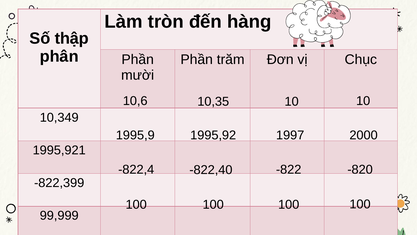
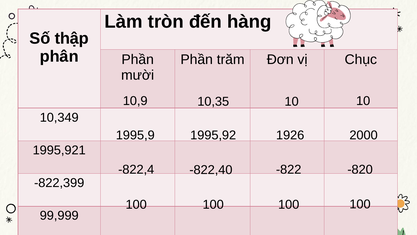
10,6: 10,6 -> 10,9
1997: 1997 -> 1926
